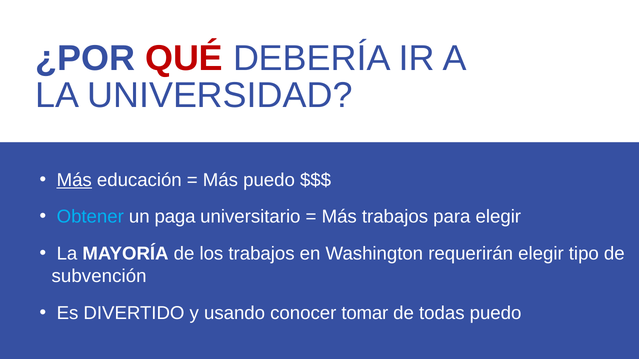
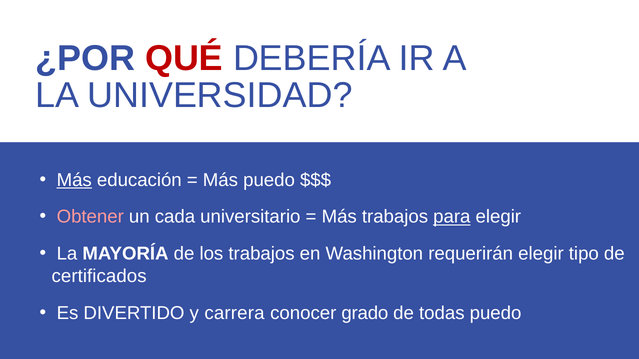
Obtener colour: light blue -> pink
paga: paga -> cada
para underline: none -> present
subvención: subvención -> certificados
usando: usando -> carrera
tomar: tomar -> grado
